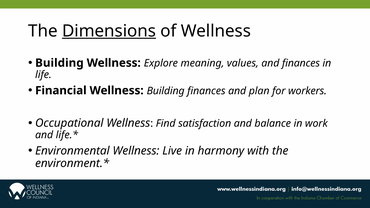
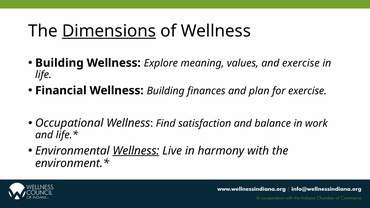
and finances: finances -> exercise
for workers: workers -> exercise
Wellness at (136, 151) underline: none -> present
